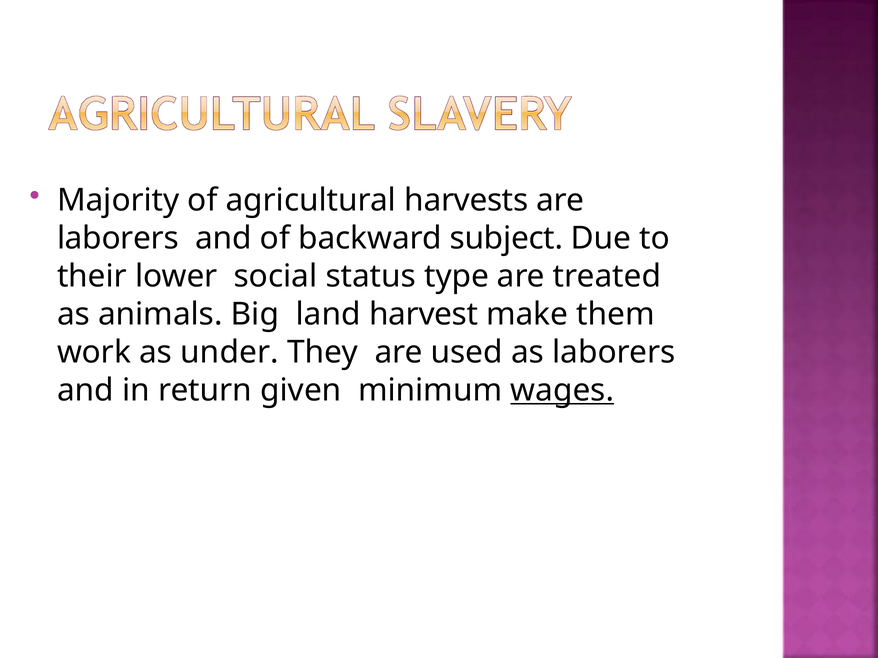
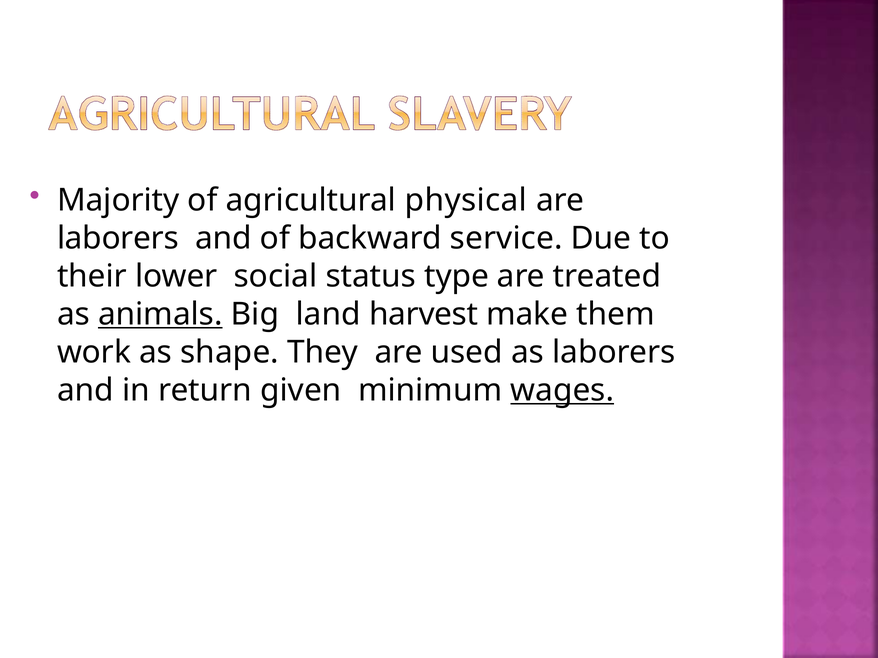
harvests: harvests -> physical
subject: subject -> service
animals underline: none -> present
under: under -> shape
